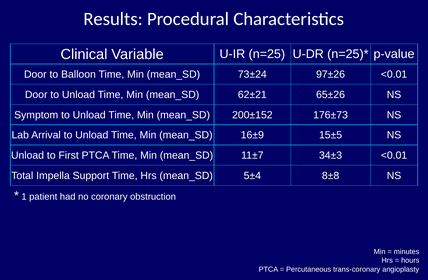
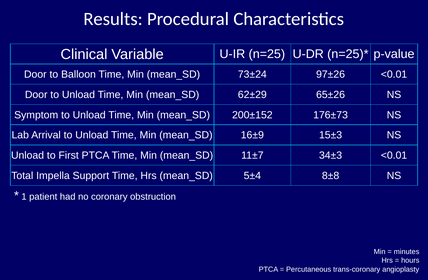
62±21: 62±21 -> 62±29
15±5: 15±5 -> 15±3
